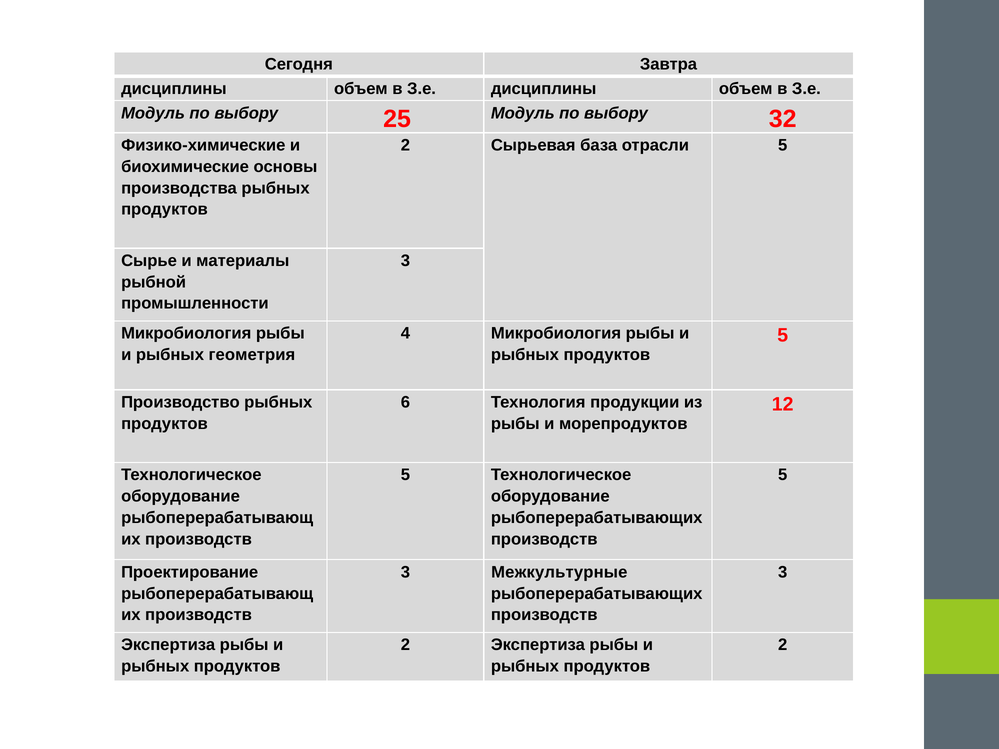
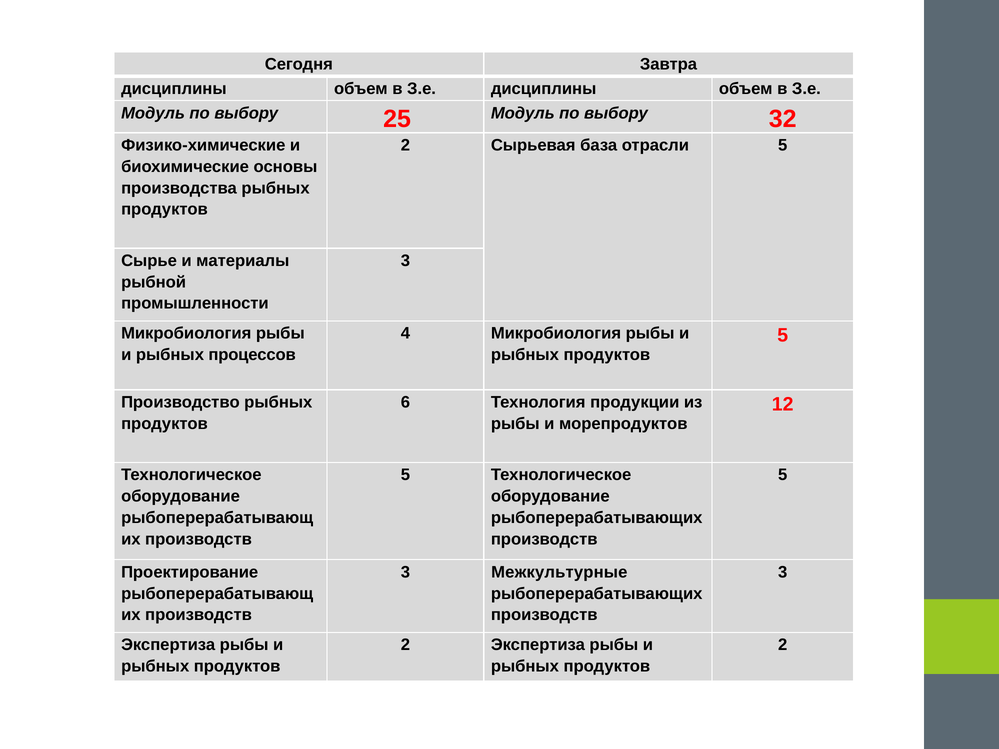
геометрия: геометрия -> процессов
